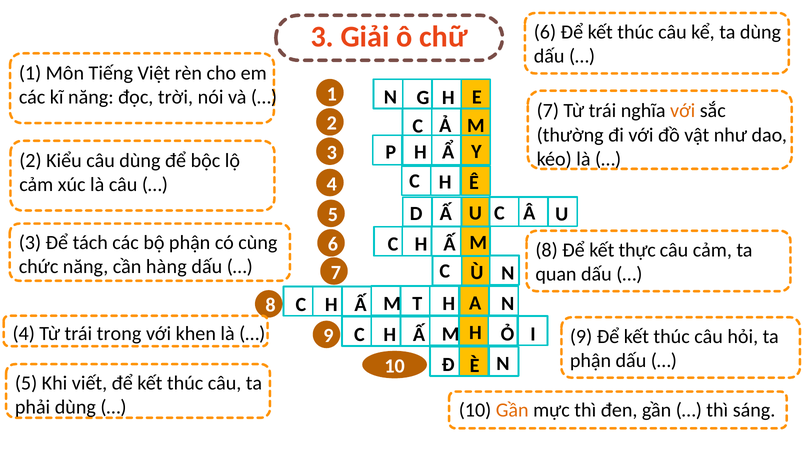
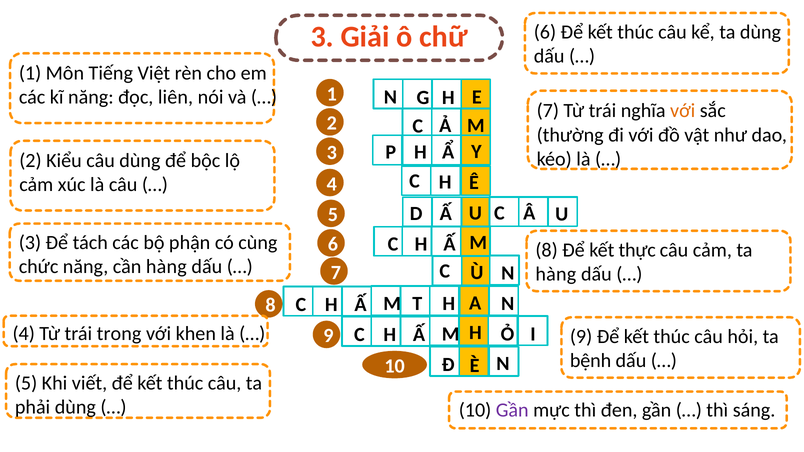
trời: trời -> liên
quan at (556, 274): quan -> hàng
phận at (591, 361): phận -> bệnh
Gần at (512, 410) colour: orange -> purple
